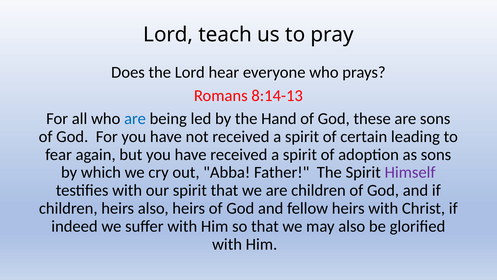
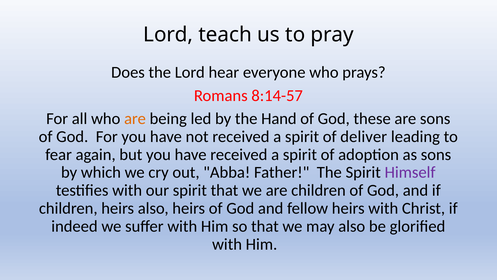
8:14-13: 8:14-13 -> 8:14-57
are at (135, 119) colour: blue -> orange
certain: certain -> deliver
